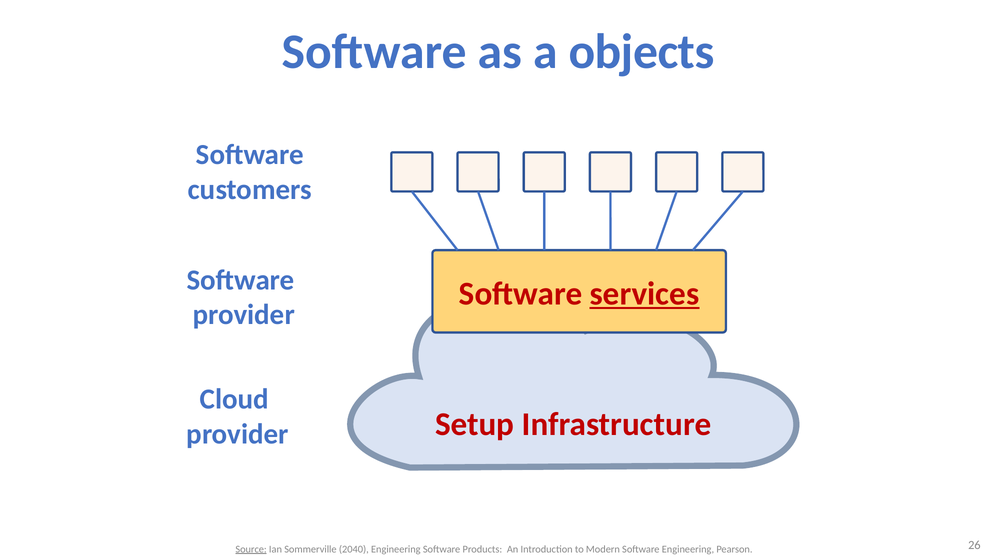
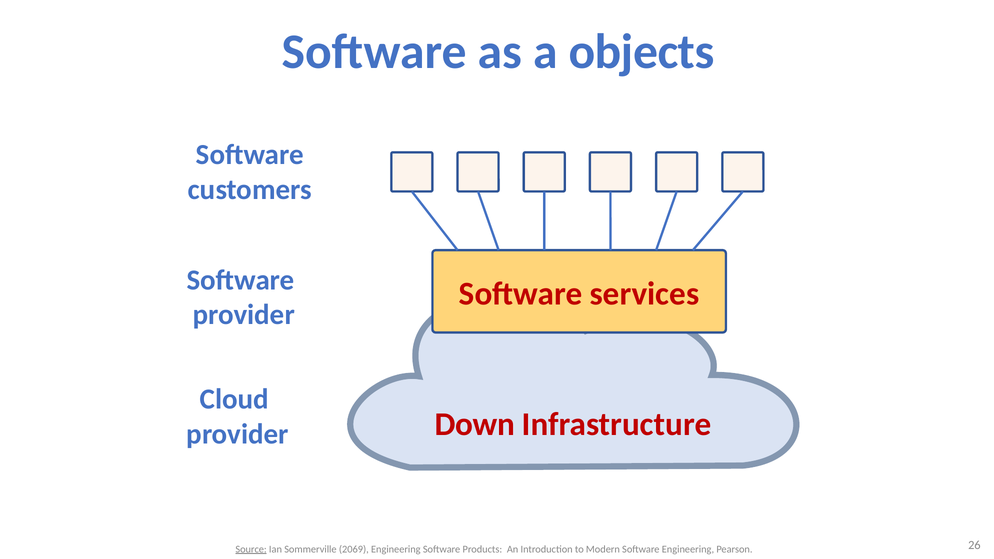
services underline: present -> none
Setup: Setup -> Down
2040: 2040 -> 2069
